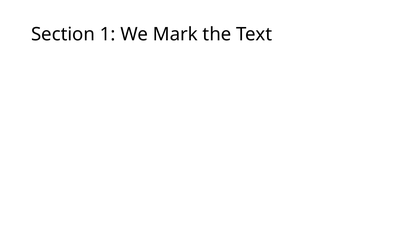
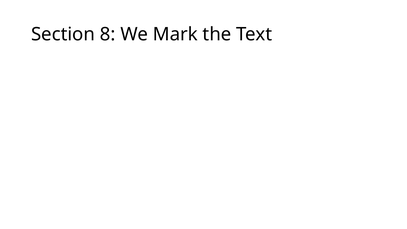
1: 1 -> 8
